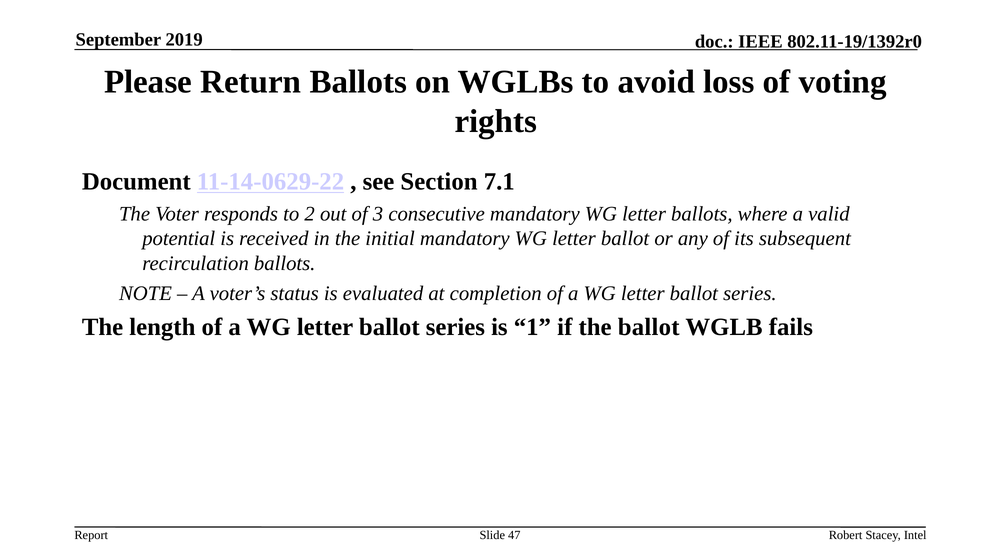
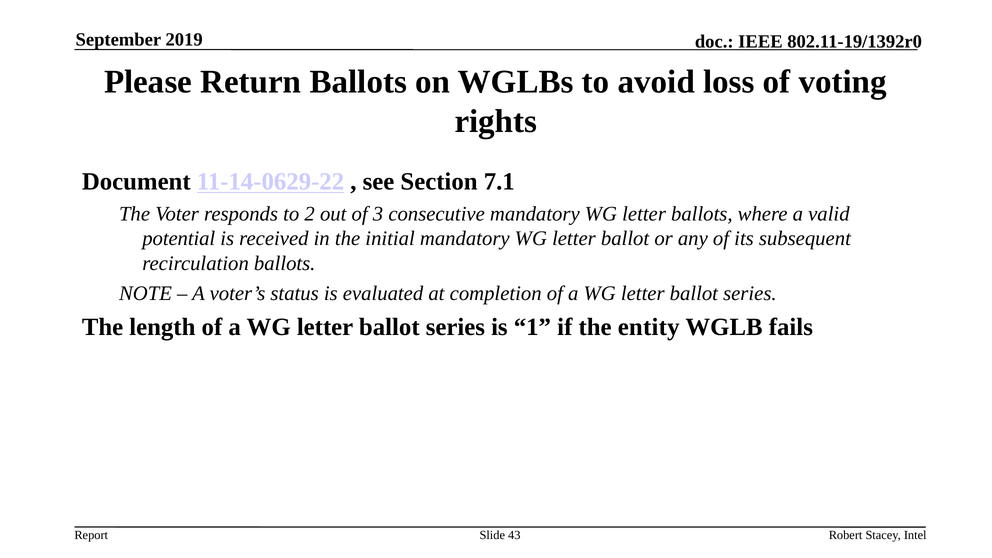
the ballot: ballot -> entity
47: 47 -> 43
